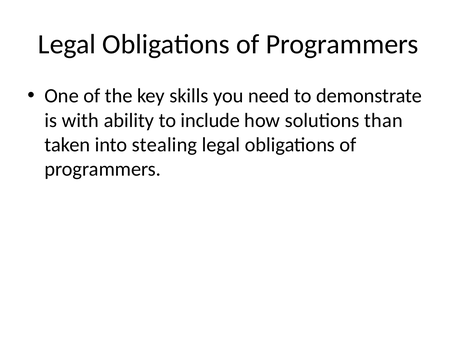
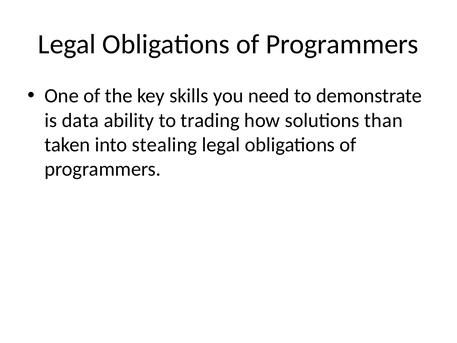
with: with -> data
include: include -> trading
